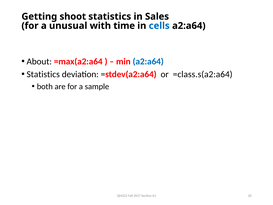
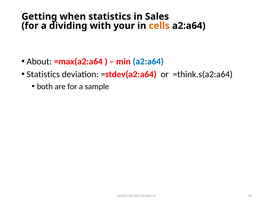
shoot: shoot -> when
unusual: unusual -> dividing
time: time -> your
cells colour: blue -> orange
=class.s(a2:a64: =class.s(a2:a64 -> =think.s(a2:a64
